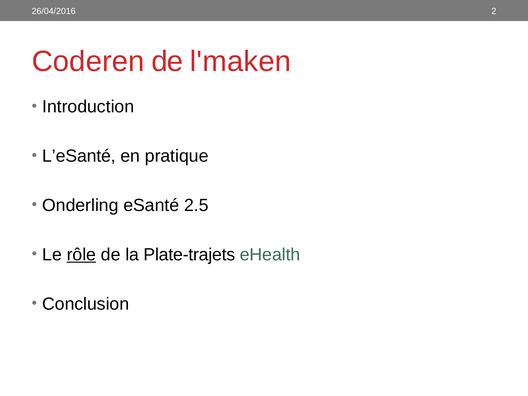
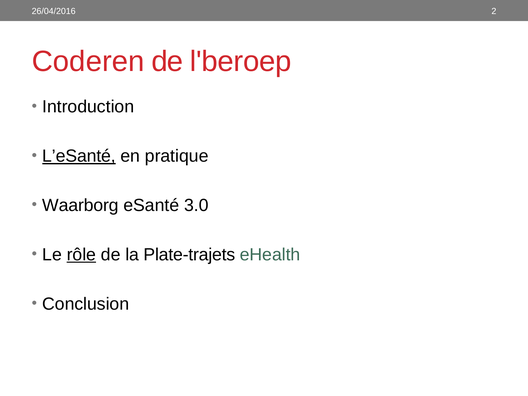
l'maken: l'maken -> l'beroep
L’eSanté underline: none -> present
Onderling: Onderling -> Waarborg
2.5: 2.5 -> 3.0
